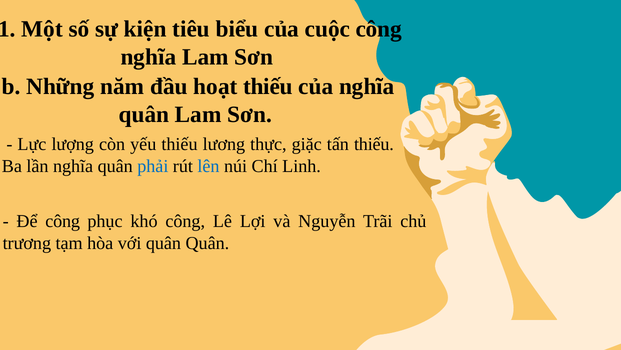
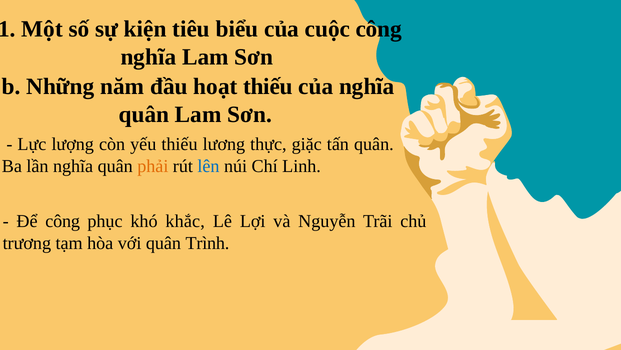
tấn thiếu: thiếu -> quân
phải colour: blue -> orange
khó công: công -> khắc
quân Quân: Quân -> Trình
